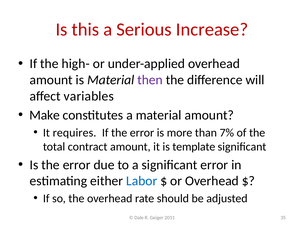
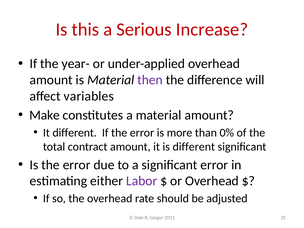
high-: high- -> year-
It requires: requires -> different
7%: 7% -> 0%
is template: template -> different
Labor colour: blue -> purple
